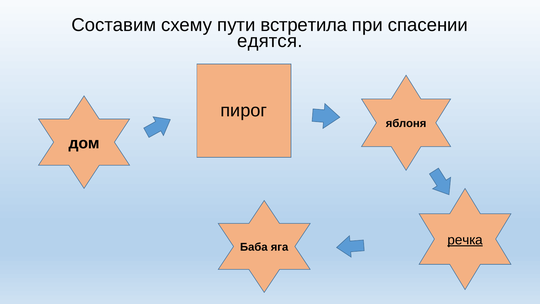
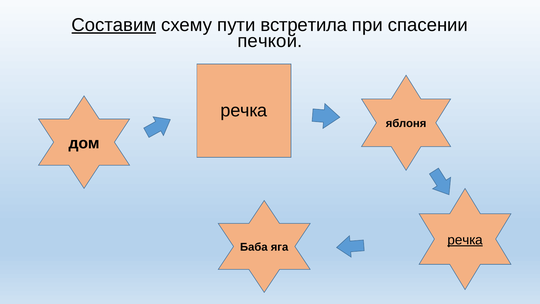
Составим underline: none -> present
едятся: едятся -> печкой
пирог at (244, 111): пирог -> речка
